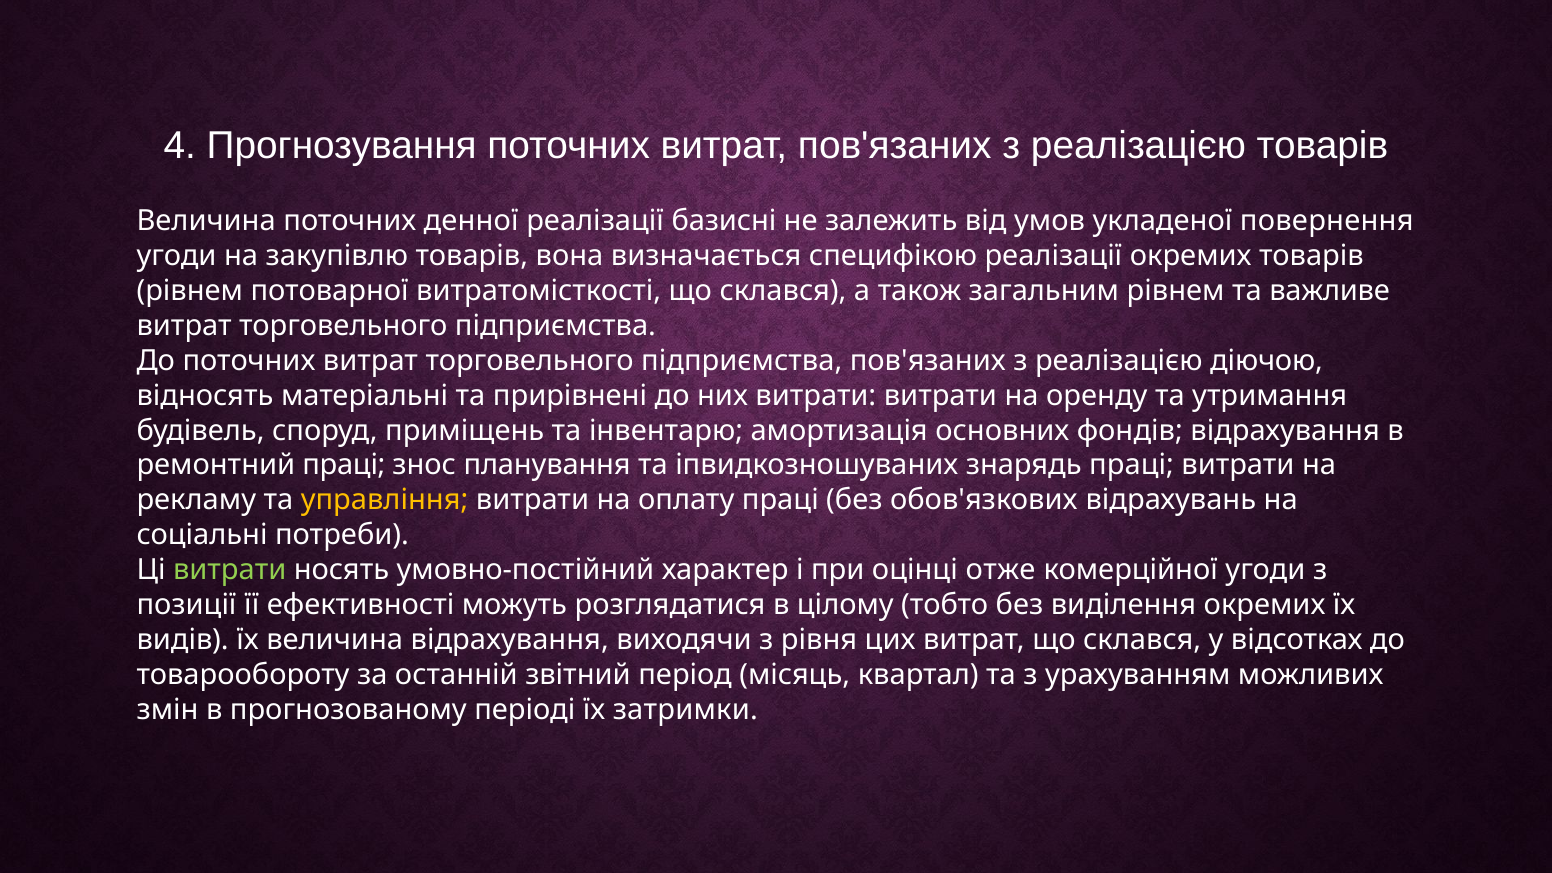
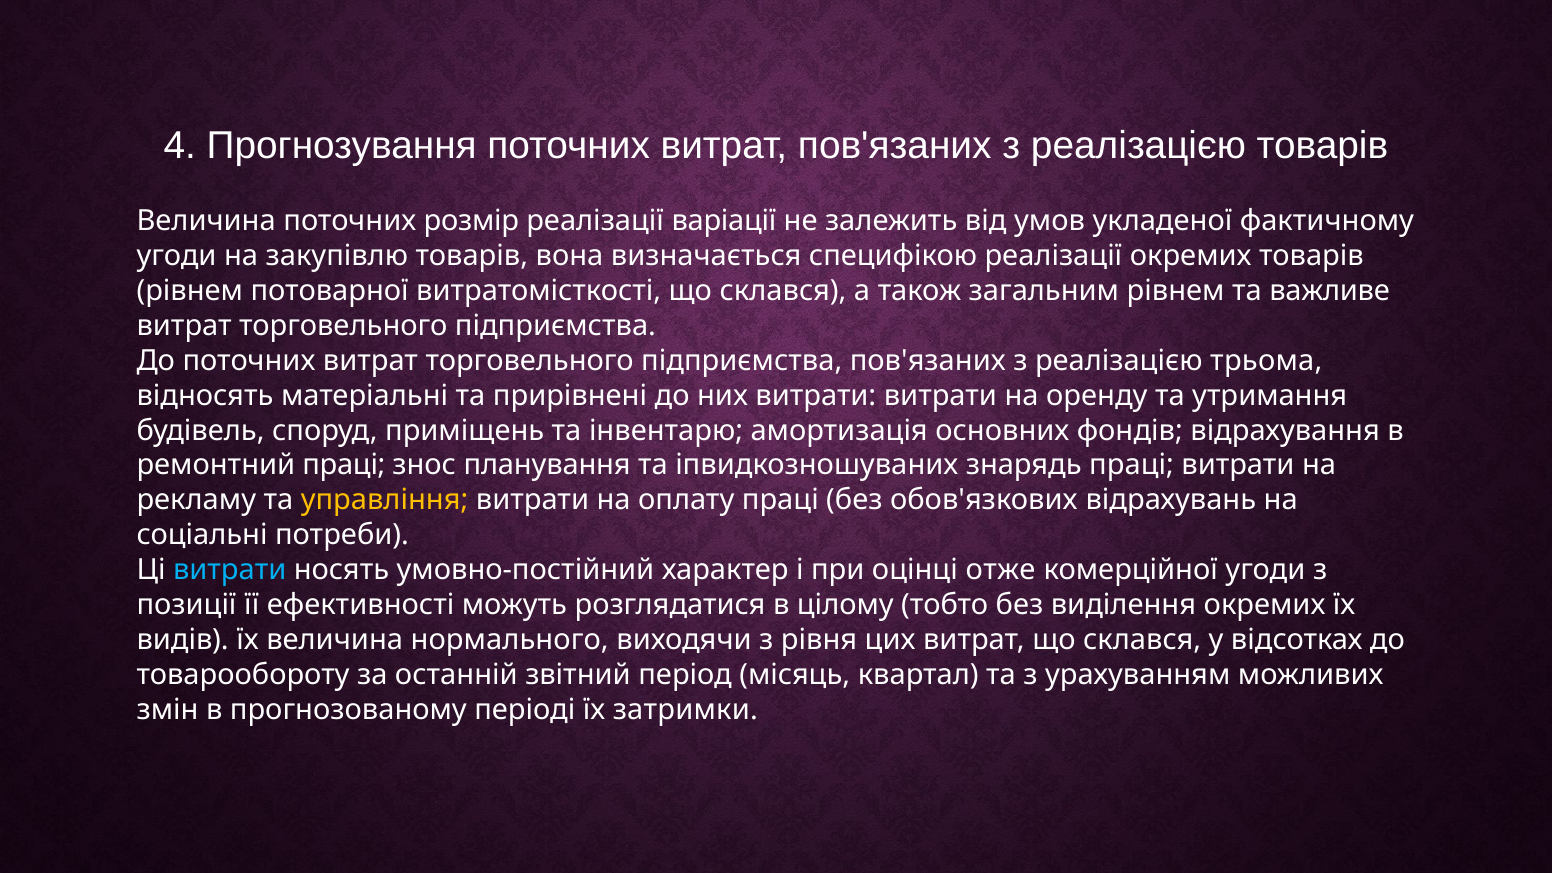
денної: денної -> розмір
базисні: базисні -> варіації
повернення: повернення -> фактичному
діючою: діючою -> трьома
витрати at (230, 570) colour: light green -> light blue
величина відрахування: відрахування -> нормального
